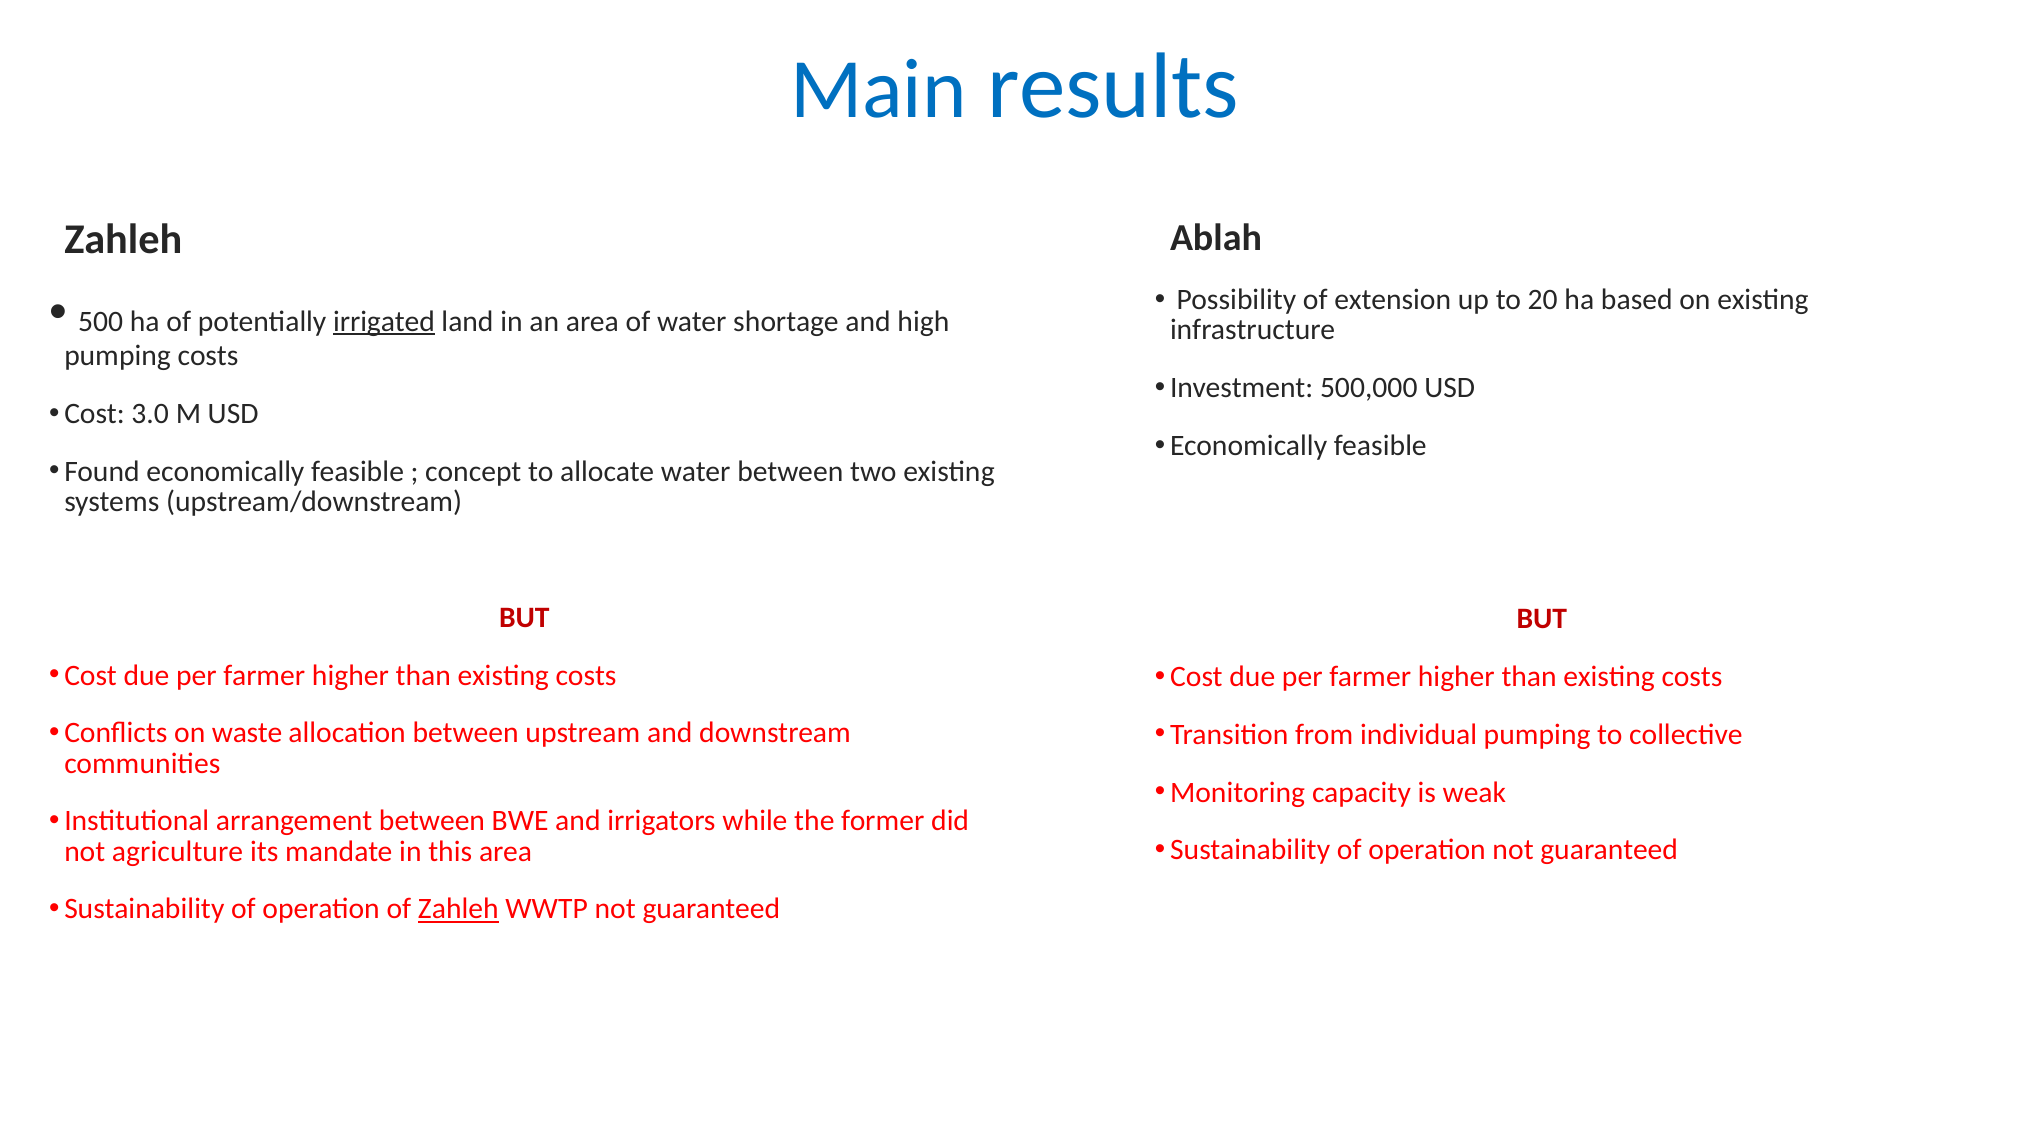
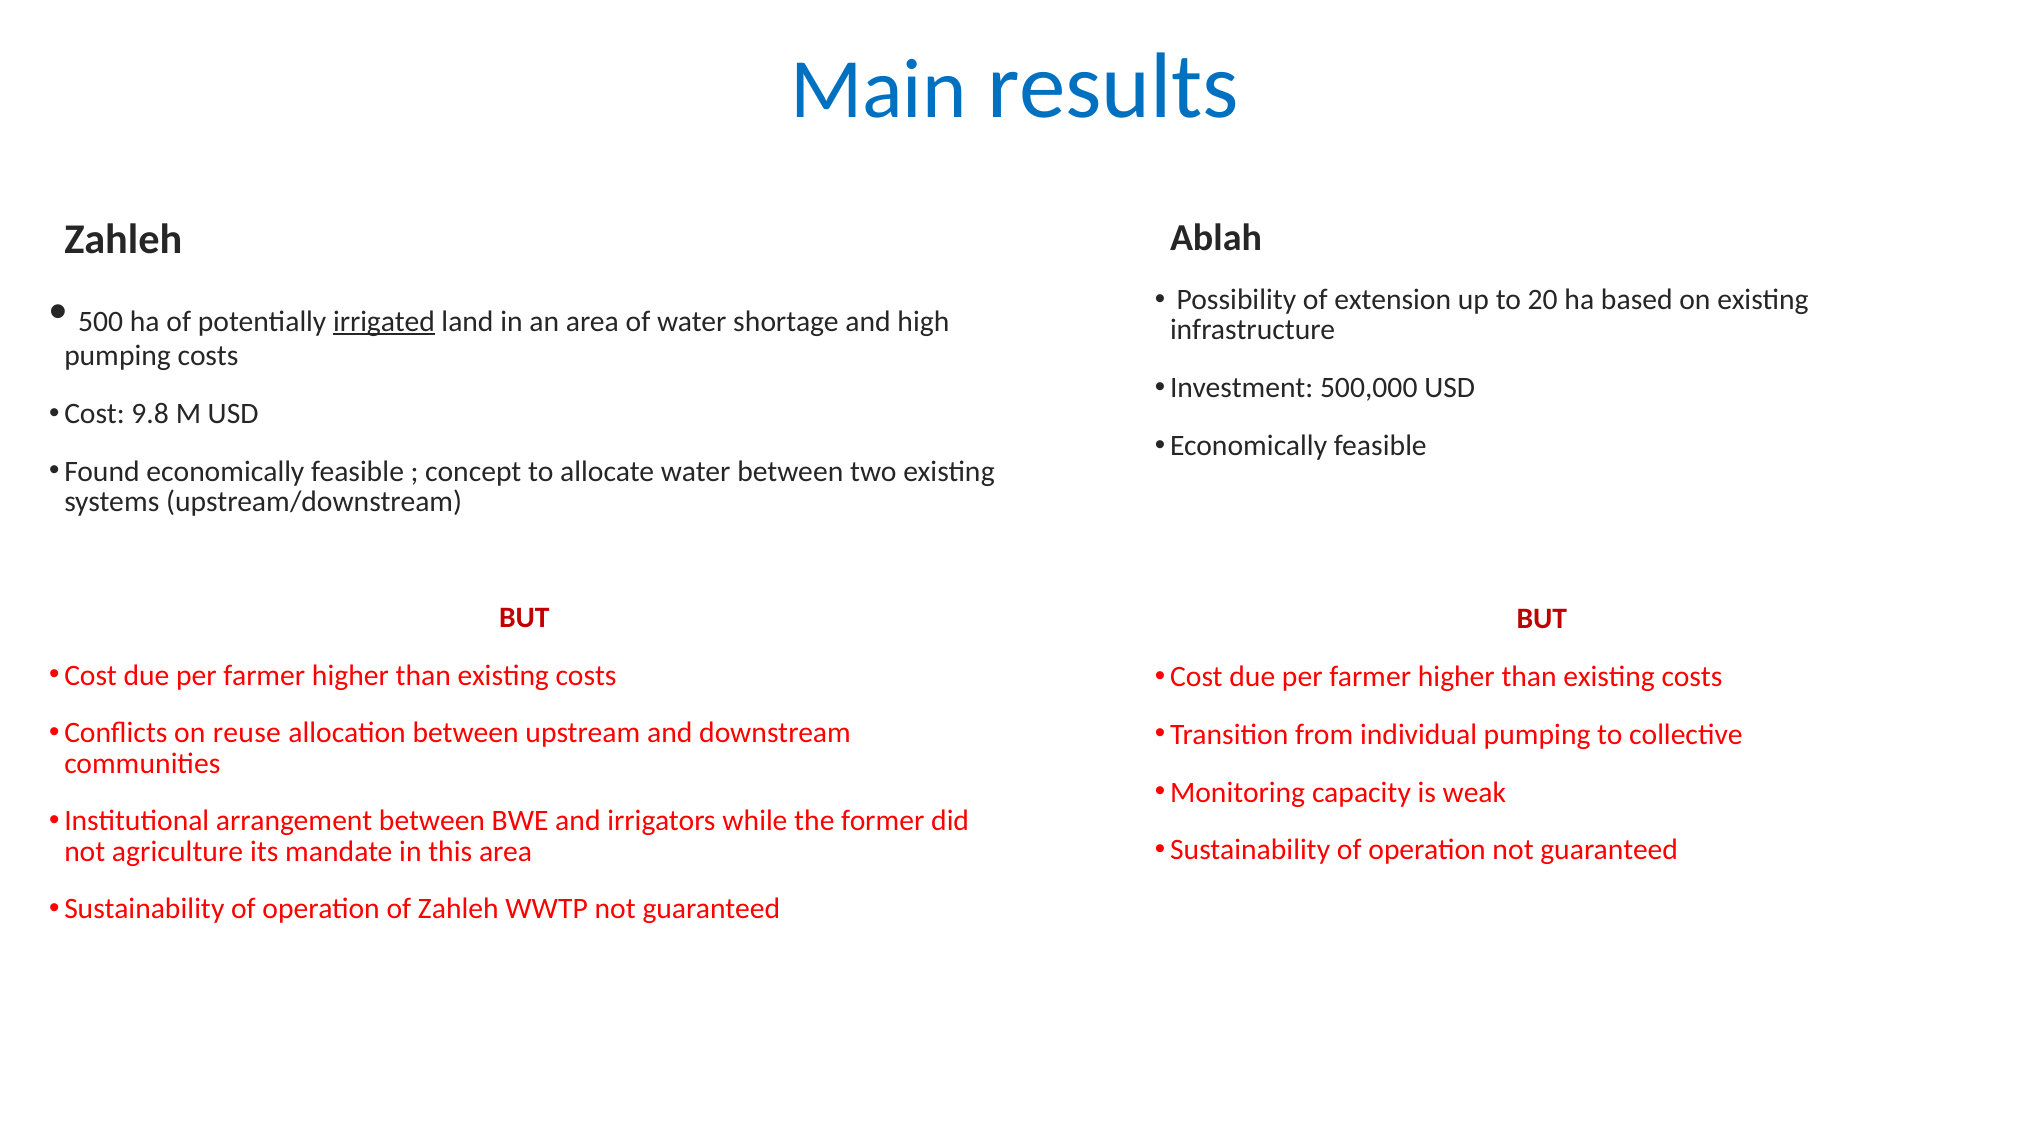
3.0: 3.0 -> 9.8
waste: waste -> reuse
Zahleh at (458, 909) underline: present -> none
